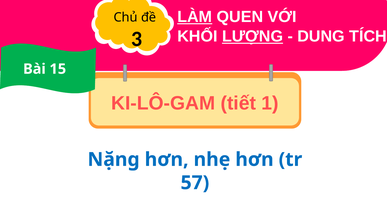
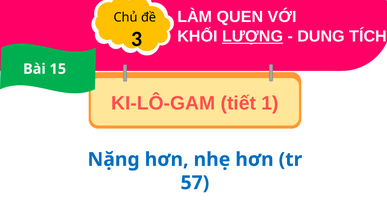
LÀM underline: present -> none
